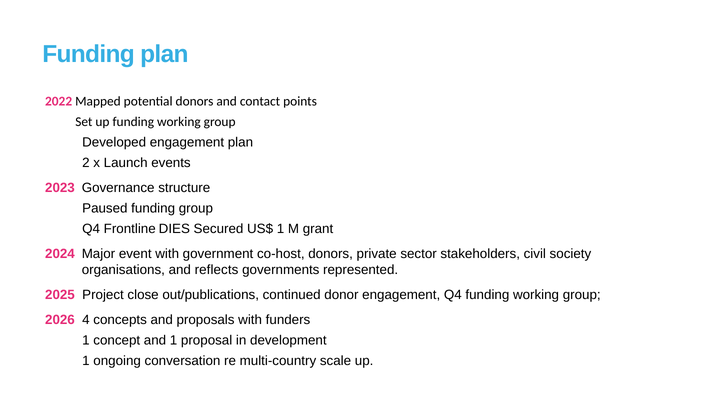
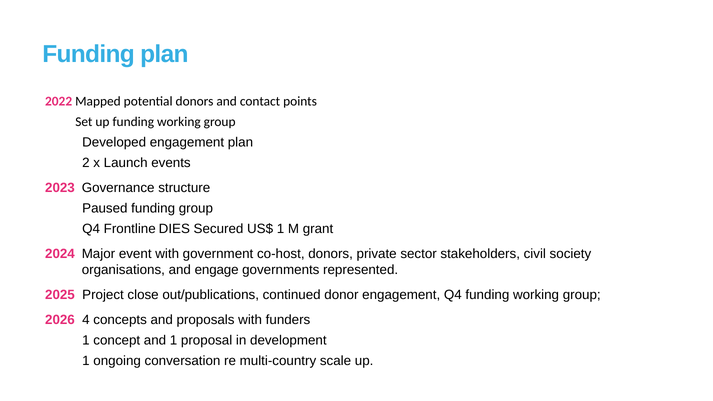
reflects: reflects -> engage
